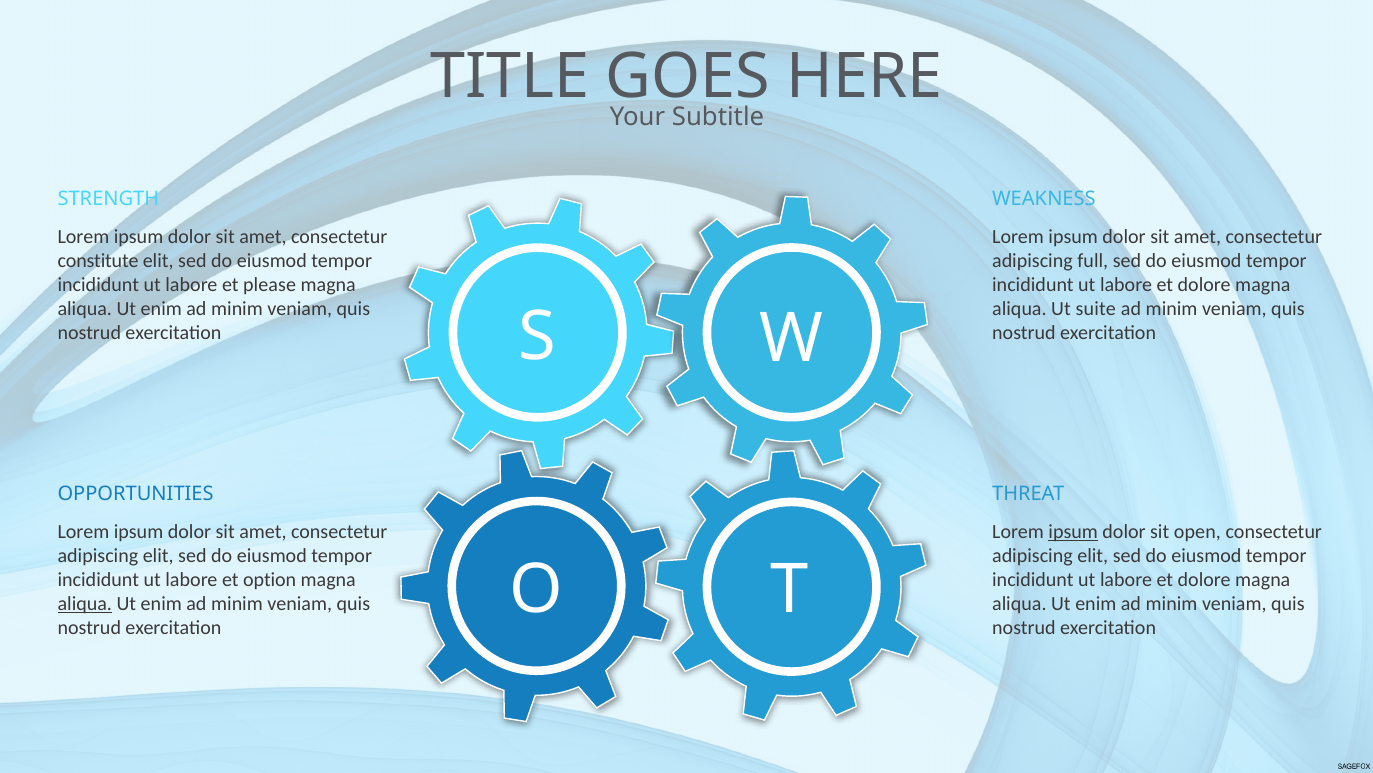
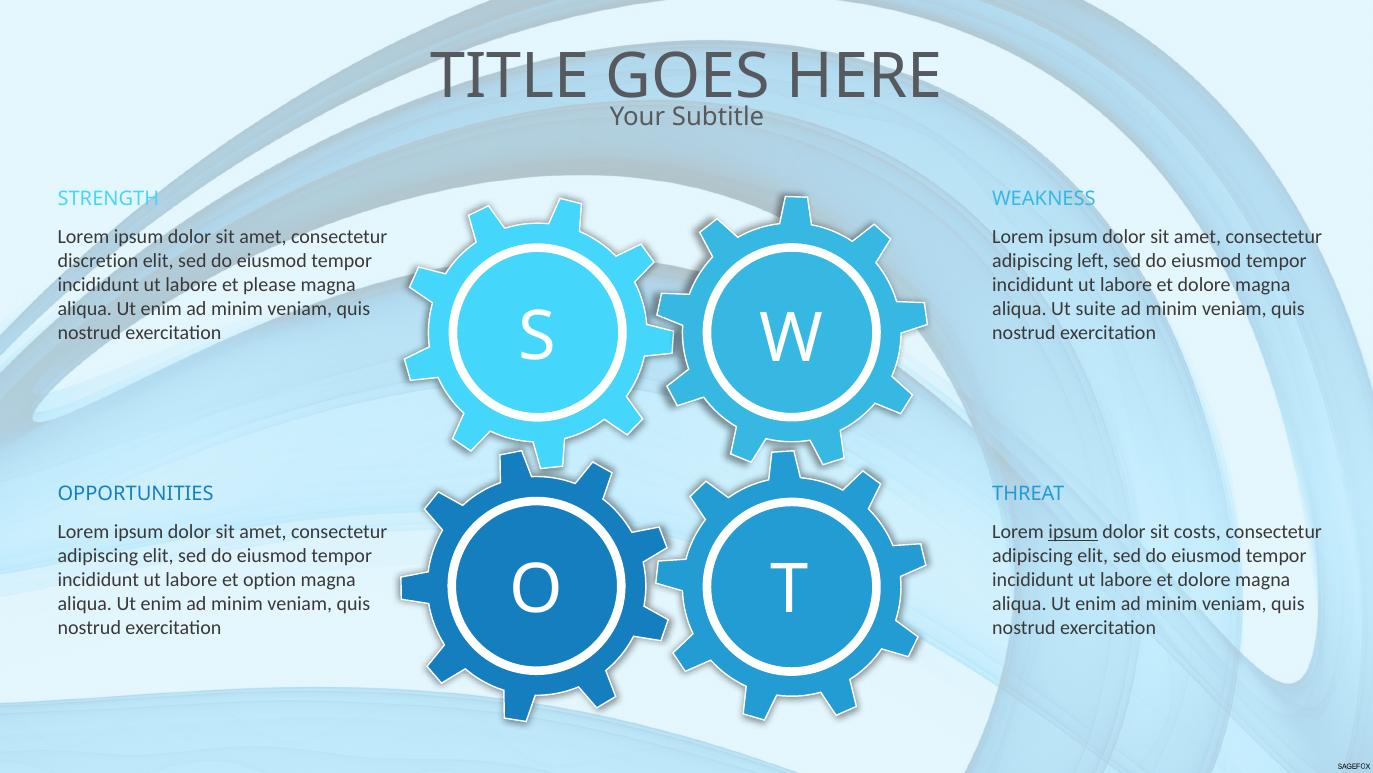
constitute: constitute -> discretion
full: full -> left
open: open -> costs
aliqua at (85, 603) underline: present -> none
